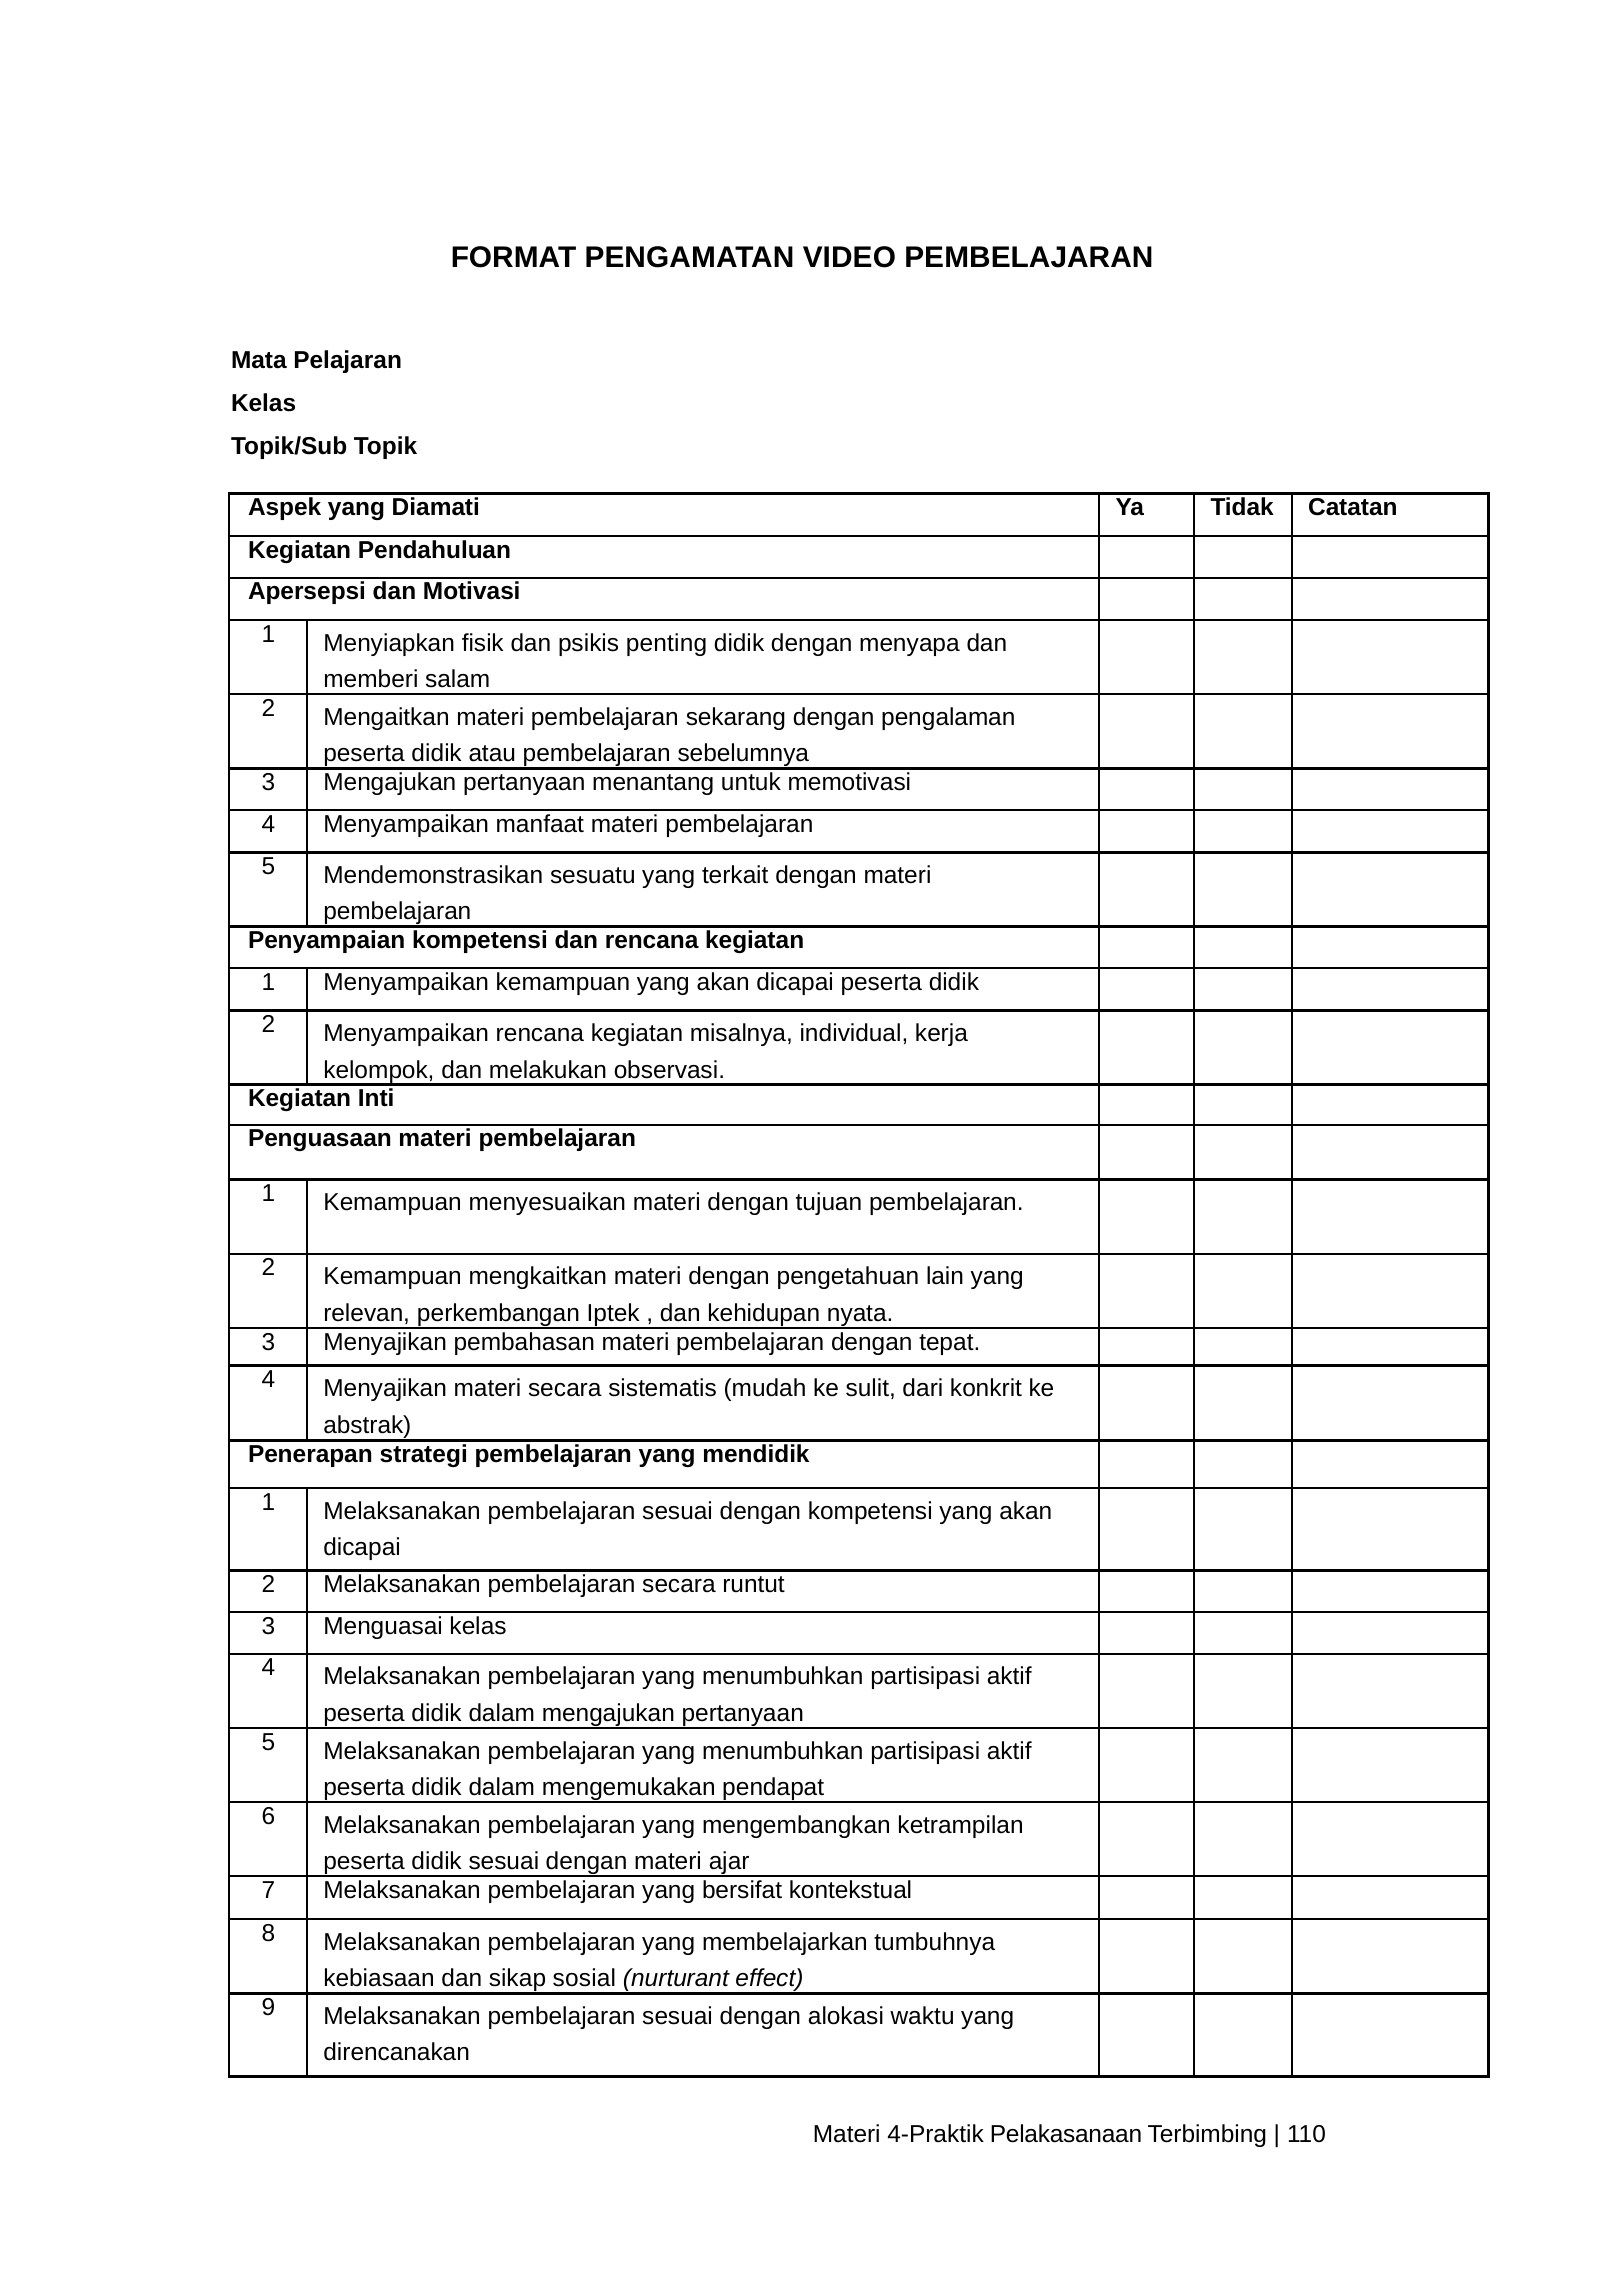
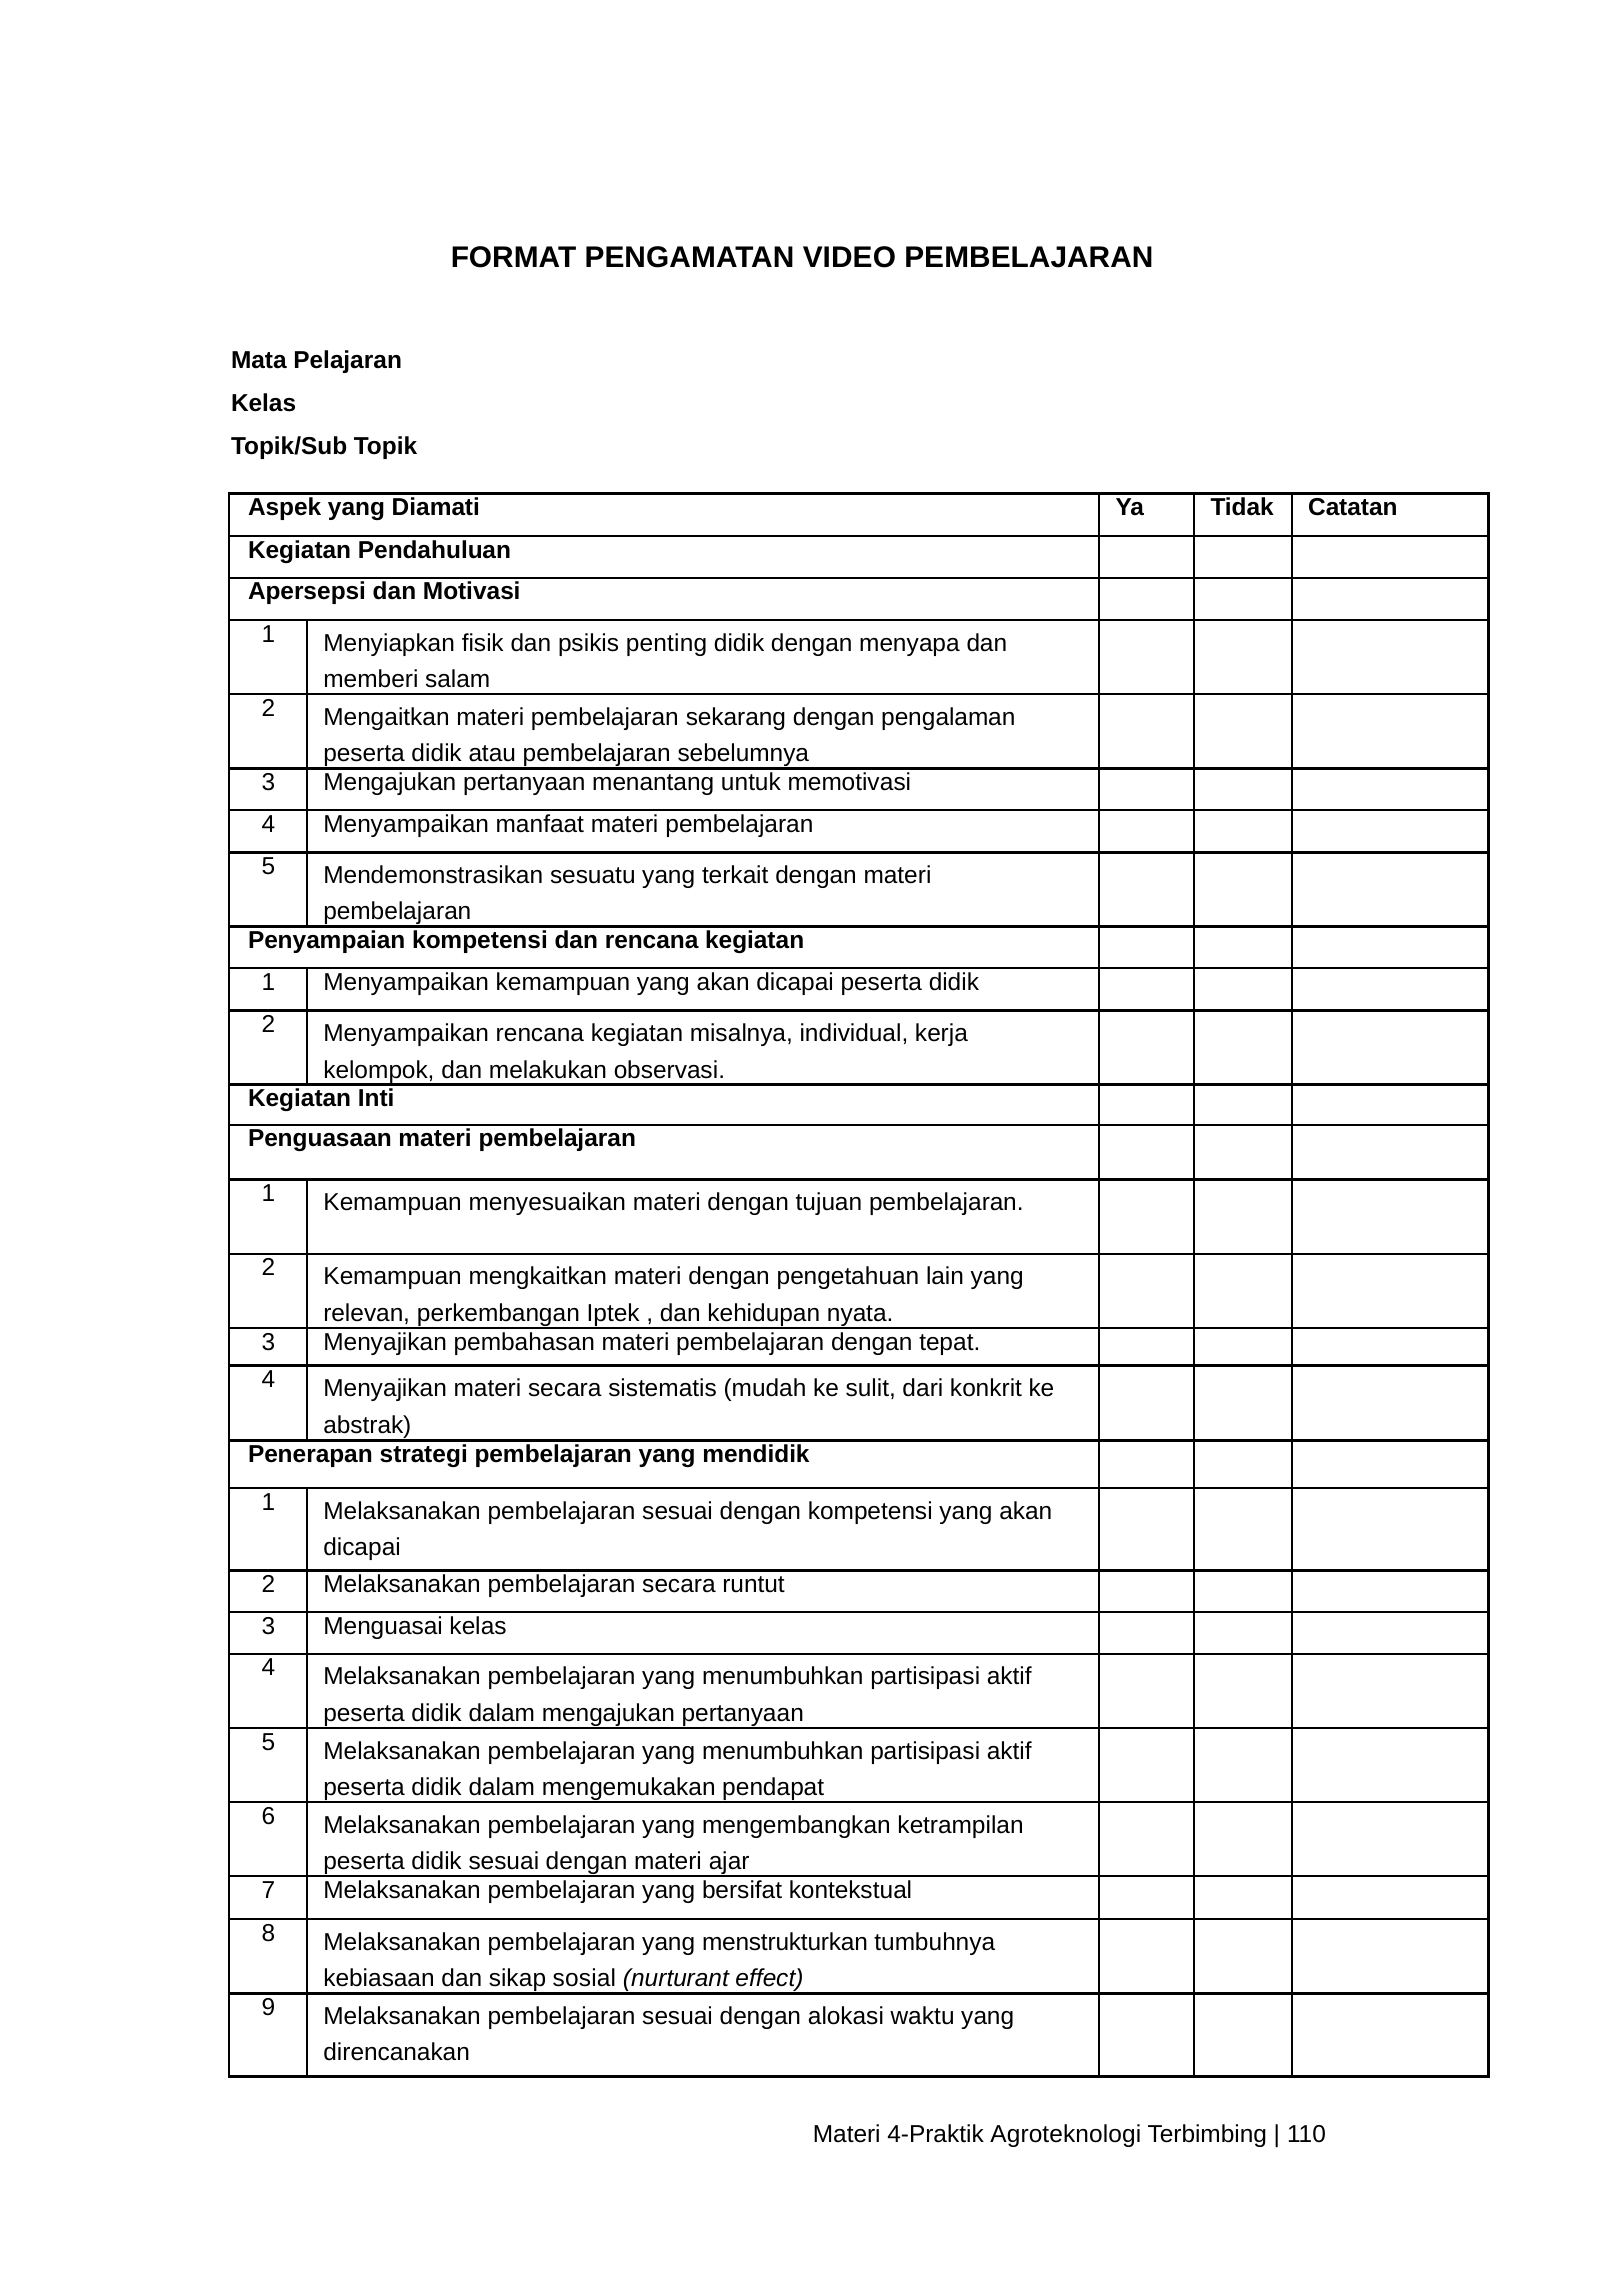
membelajarkan: membelajarkan -> menstrukturkan
Pelakasanaan: Pelakasanaan -> Agroteknologi
